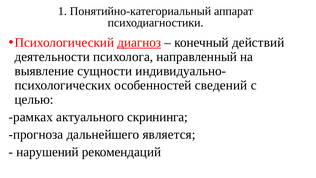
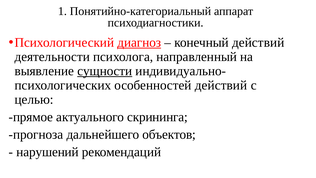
сущности underline: none -> present
особенностей сведений: сведений -> действий
рамках: рамках -> прямое
является: является -> объектов
